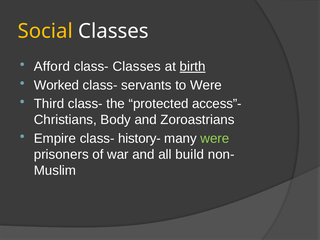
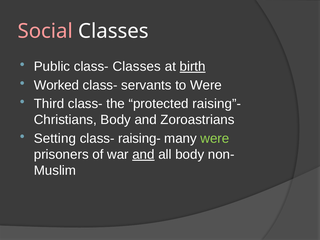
Social colour: yellow -> pink
Afford: Afford -> Public
access”-: access”- -> raising”-
Empire: Empire -> Setting
history-: history- -> raising-
and at (143, 155) underline: none -> present
all build: build -> body
